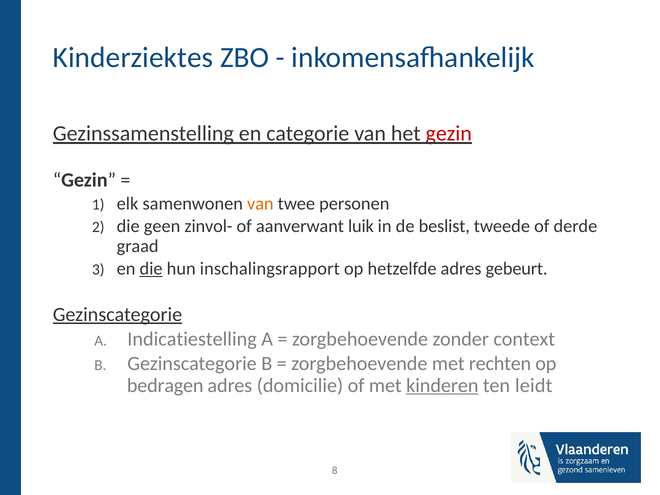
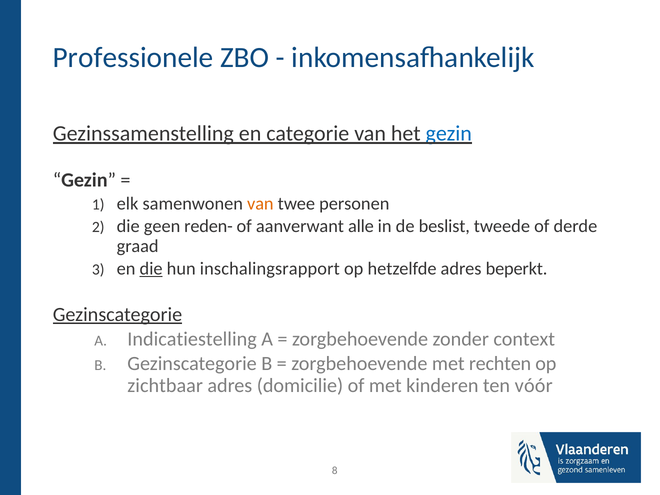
Kinderziektes: Kinderziektes -> Professionele
gezin at (449, 134) colour: red -> blue
zinvol-: zinvol- -> reden-
luik: luik -> alle
gebeurt: gebeurt -> beperkt
bedragen: bedragen -> zichtbaar
kinderen underline: present -> none
leidt: leidt -> vóór
